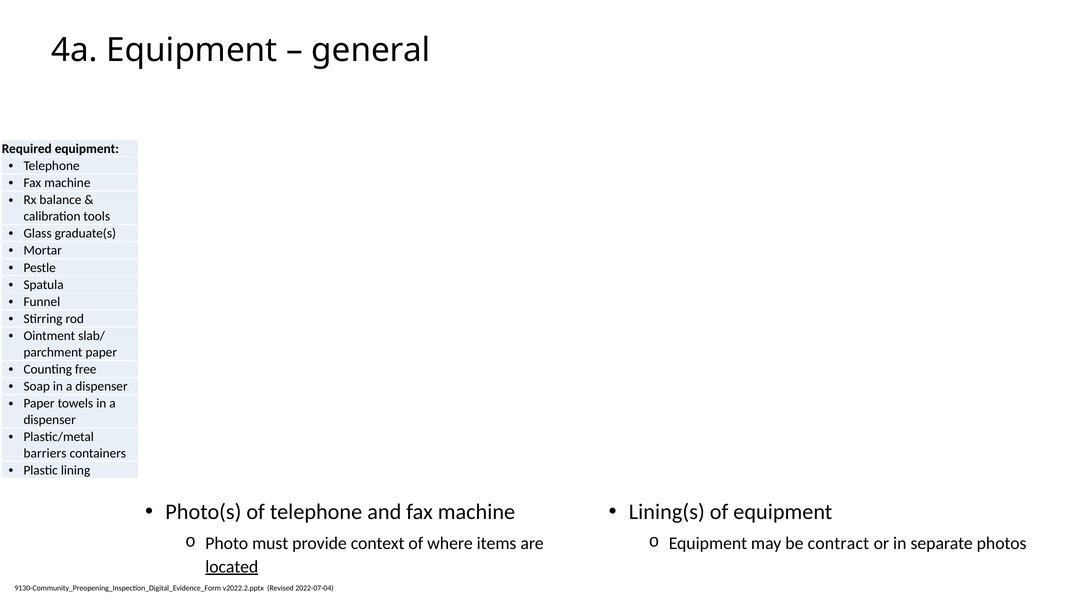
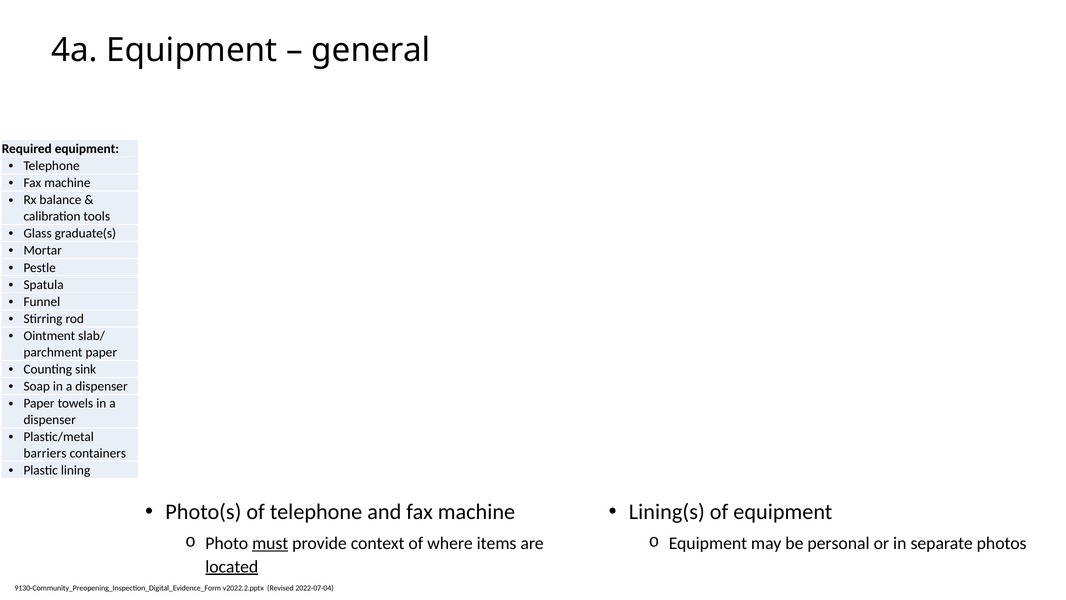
free: free -> sink
must underline: none -> present
contract: contract -> personal
